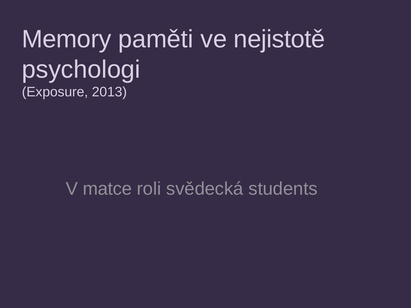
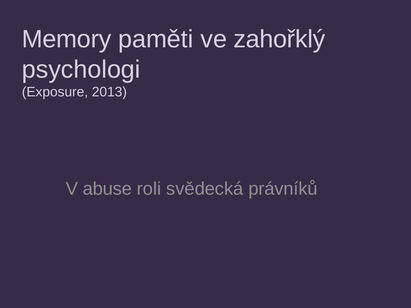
nejistotě: nejistotě -> zahořklý
matce: matce -> abuse
students: students -> právníků
